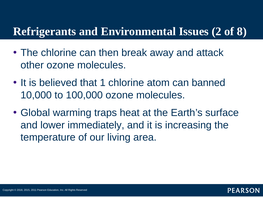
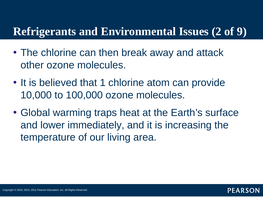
8: 8 -> 9
banned: banned -> provide
